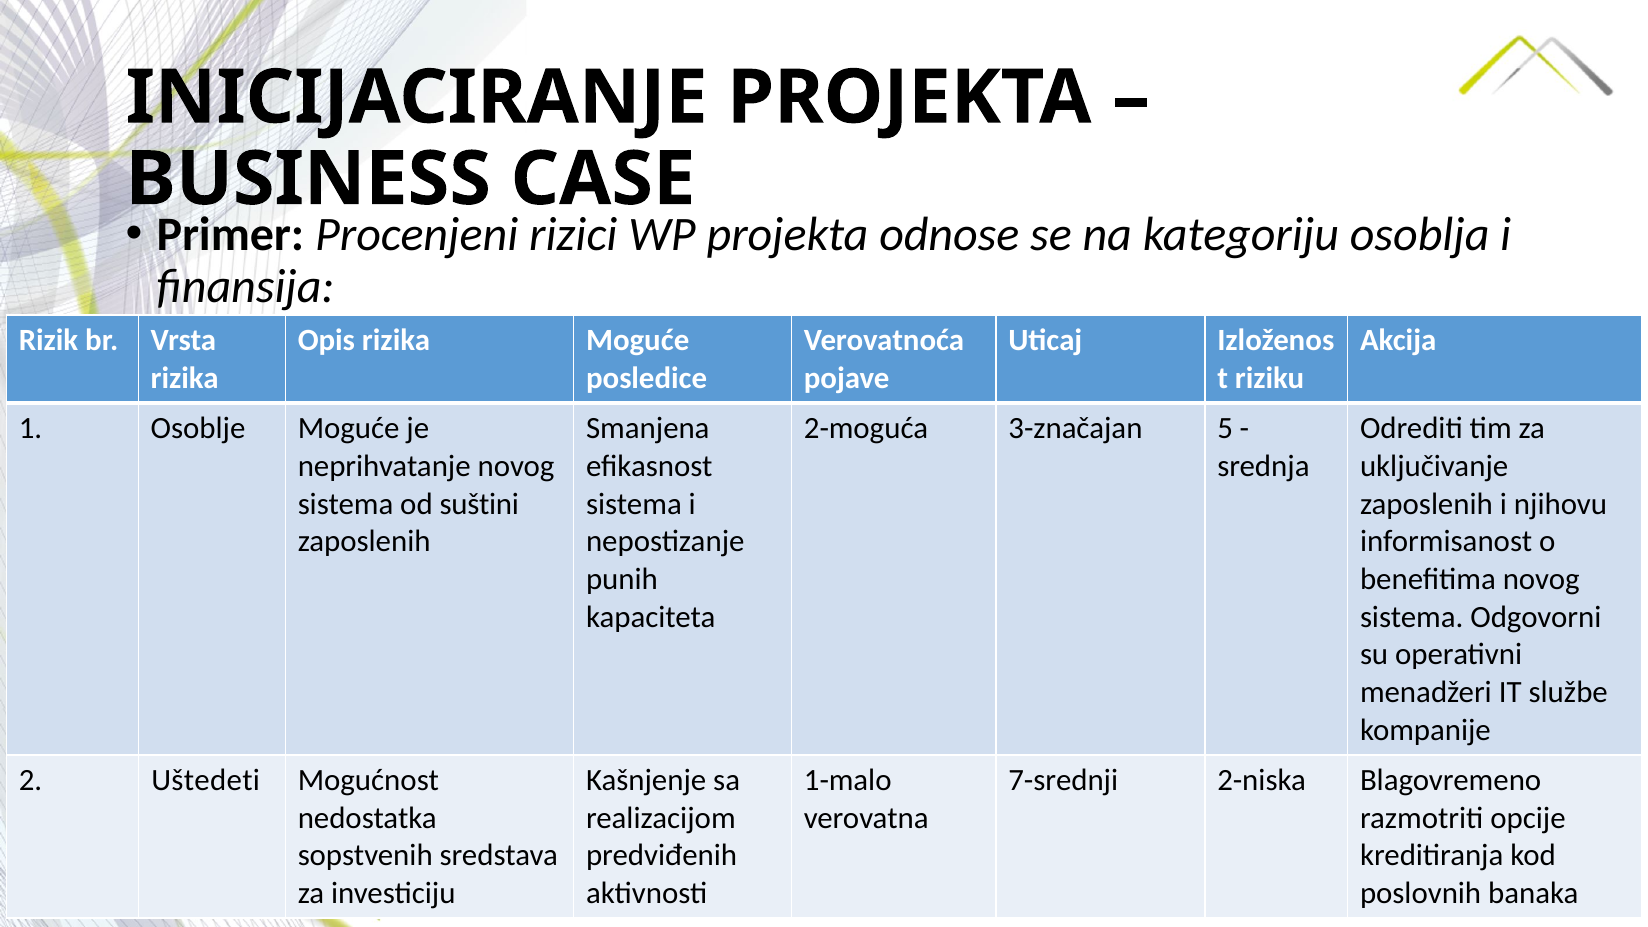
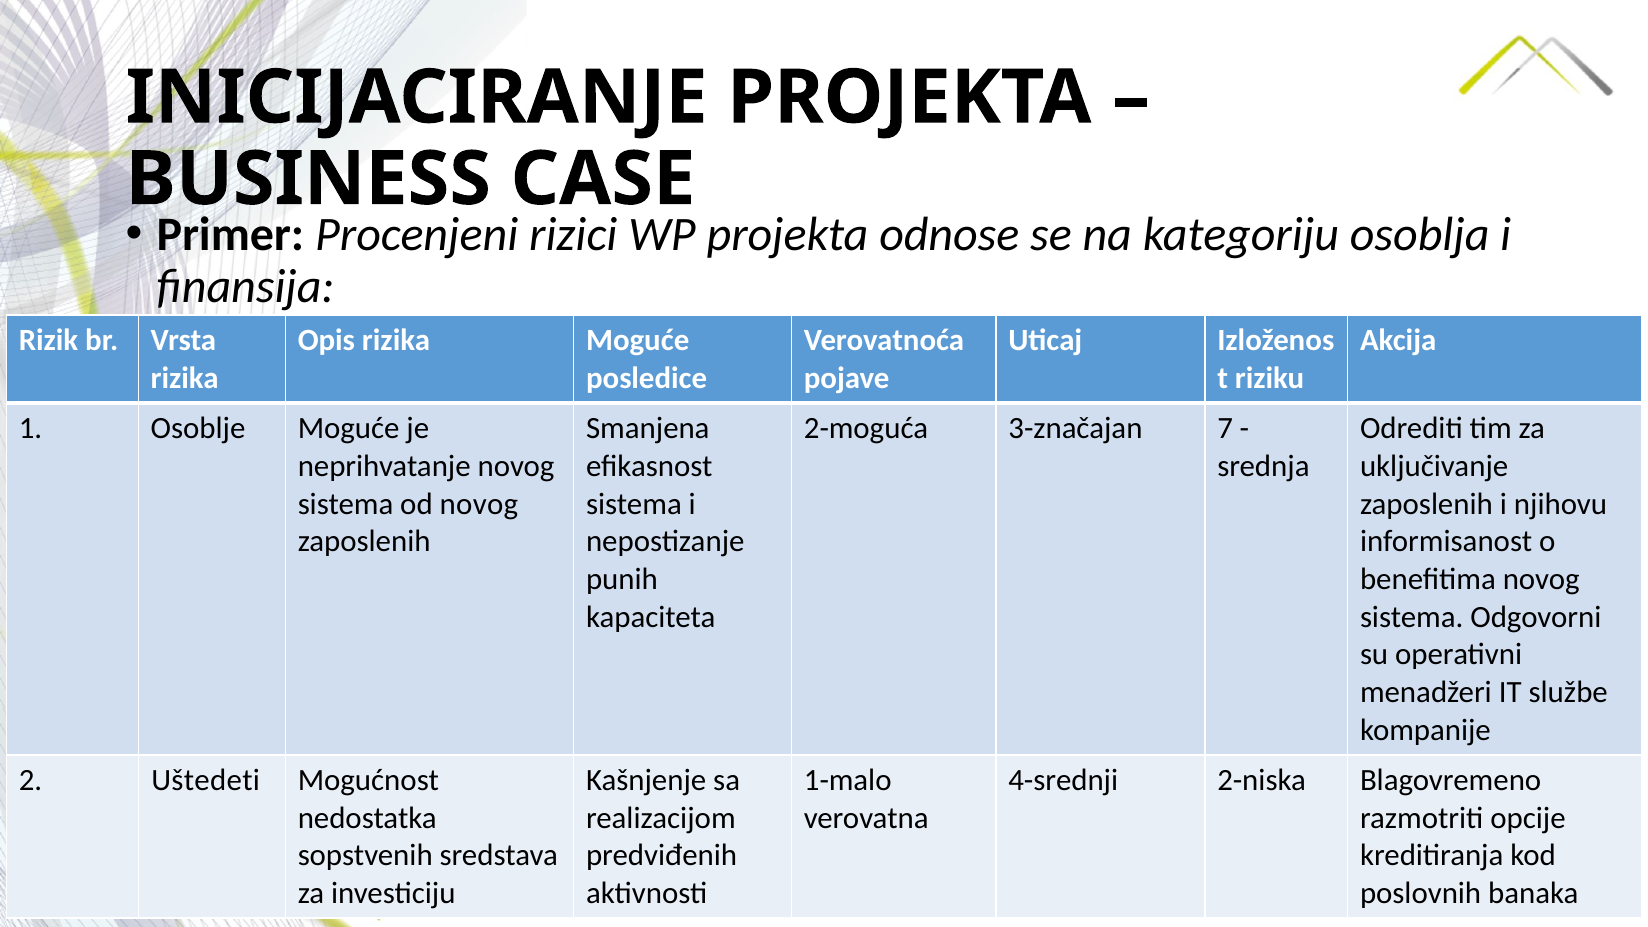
5: 5 -> 7
od suštini: suštini -> novog
7-srednji: 7-srednji -> 4-srednji
